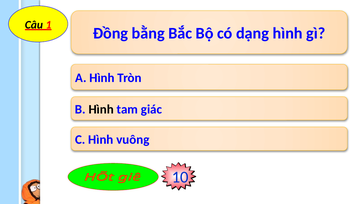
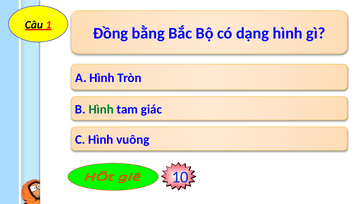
Hình at (101, 109) colour: black -> green
